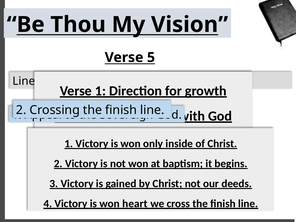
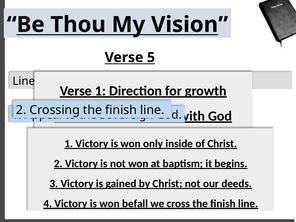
heart: heart -> befall
